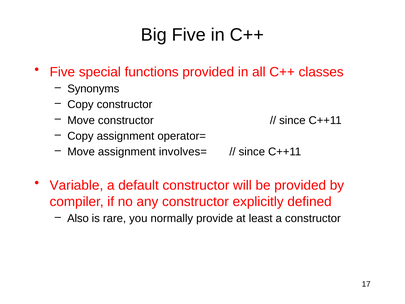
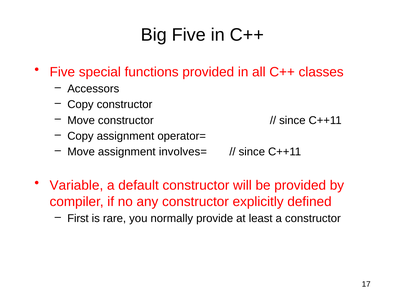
Synonyms: Synonyms -> Accessors
Also: Also -> First
